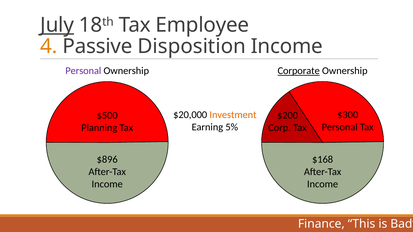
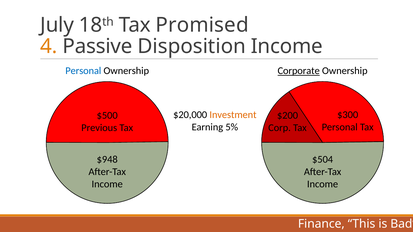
July underline: present -> none
Employee: Employee -> Promised
Personal at (83, 71) colour: purple -> blue
Planning: Planning -> Previous
$896: $896 -> $948
$168: $168 -> $504
